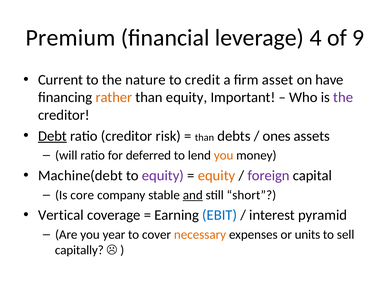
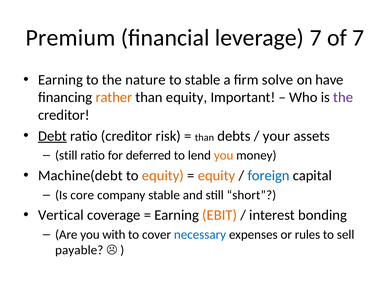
leverage 4: 4 -> 7
of 9: 9 -> 7
Current at (61, 80): Current -> Earning
to credit: credit -> stable
asset: asset -> solve
ones: ones -> your
will at (66, 156): will -> still
equity at (163, 176) colour: purple -> orange
foreign colour: purple -> blue
and underline: present -> none
EBIT colour: blue -> orange
pyramid: pyramid -> bonding
year: year -> with
necessary colour: orange -> blue
units: units -> rules
capitally: capitally -> payable
